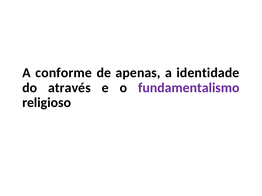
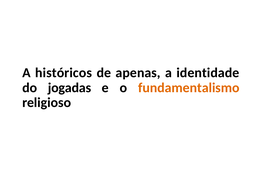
conforme: conforme -> históricos
através: através -> jogadas
fundamentalismo colour: purple -> orange
